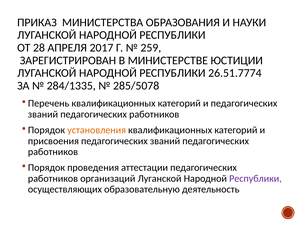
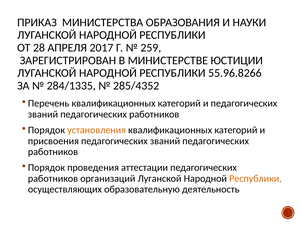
26.51.7774: 26.51.7774 -> 55.96.8266
285/5078: 285/5078 -> 285/4352
Республики at (255, 179) colour: purple -> orange
